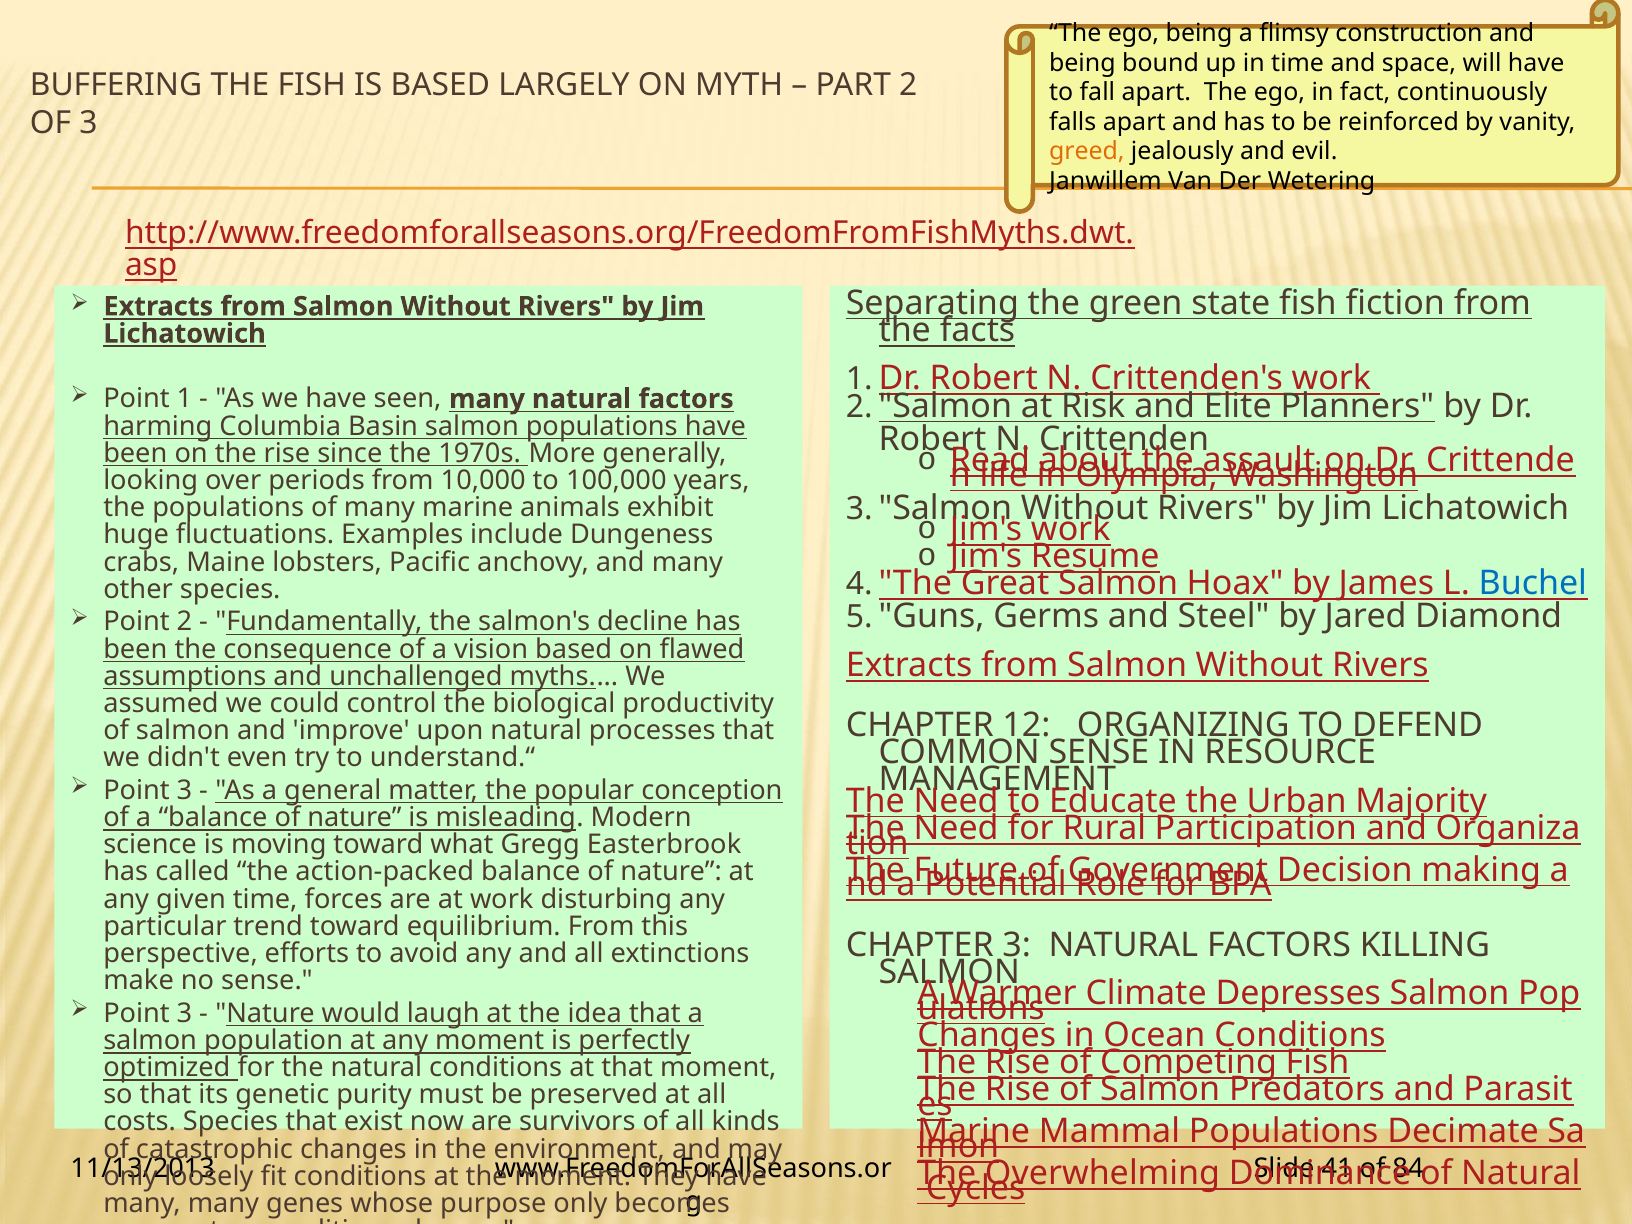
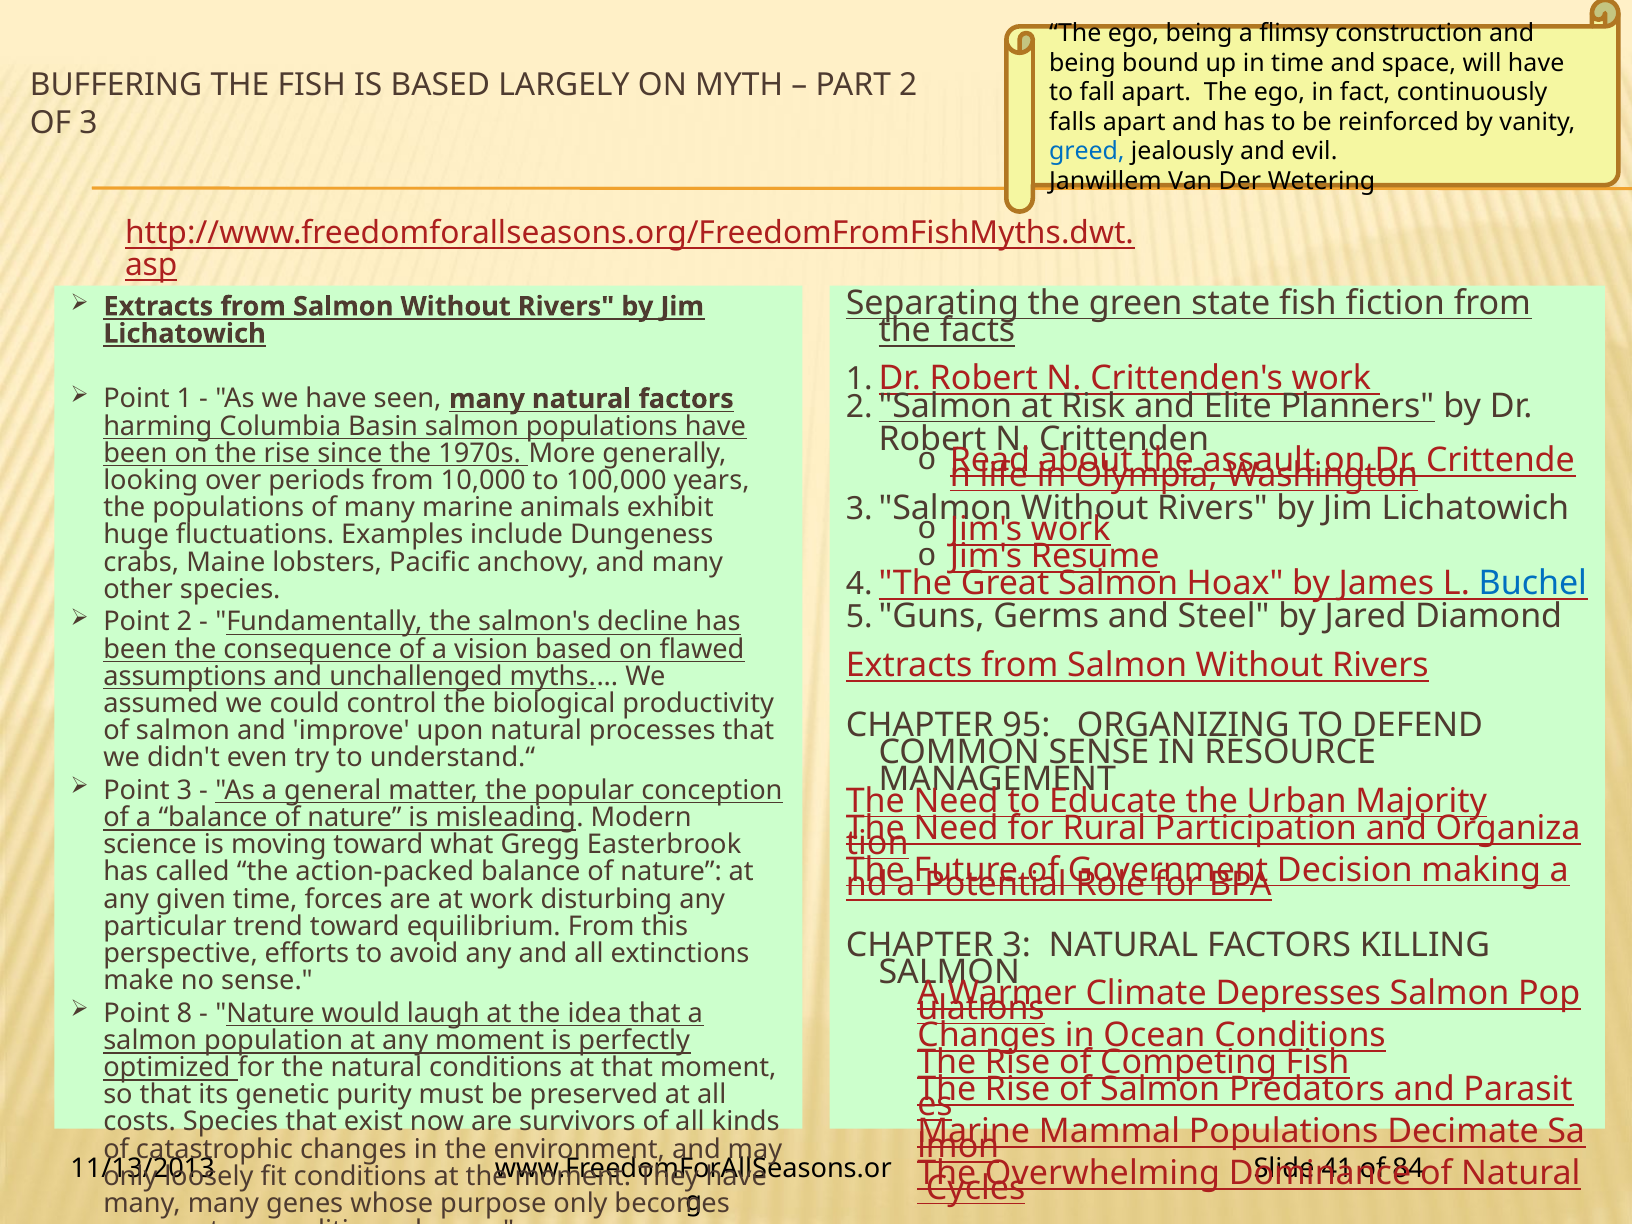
greed colour: orange -> blue
12: 12 -> 95
3 at (184, 1013): 3 -> 8
